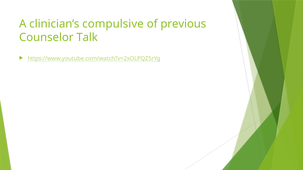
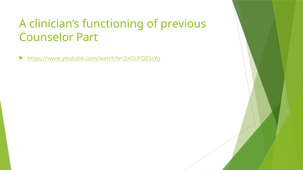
compulsive: compulsive -> functioning
Talk: Talk -> Part
